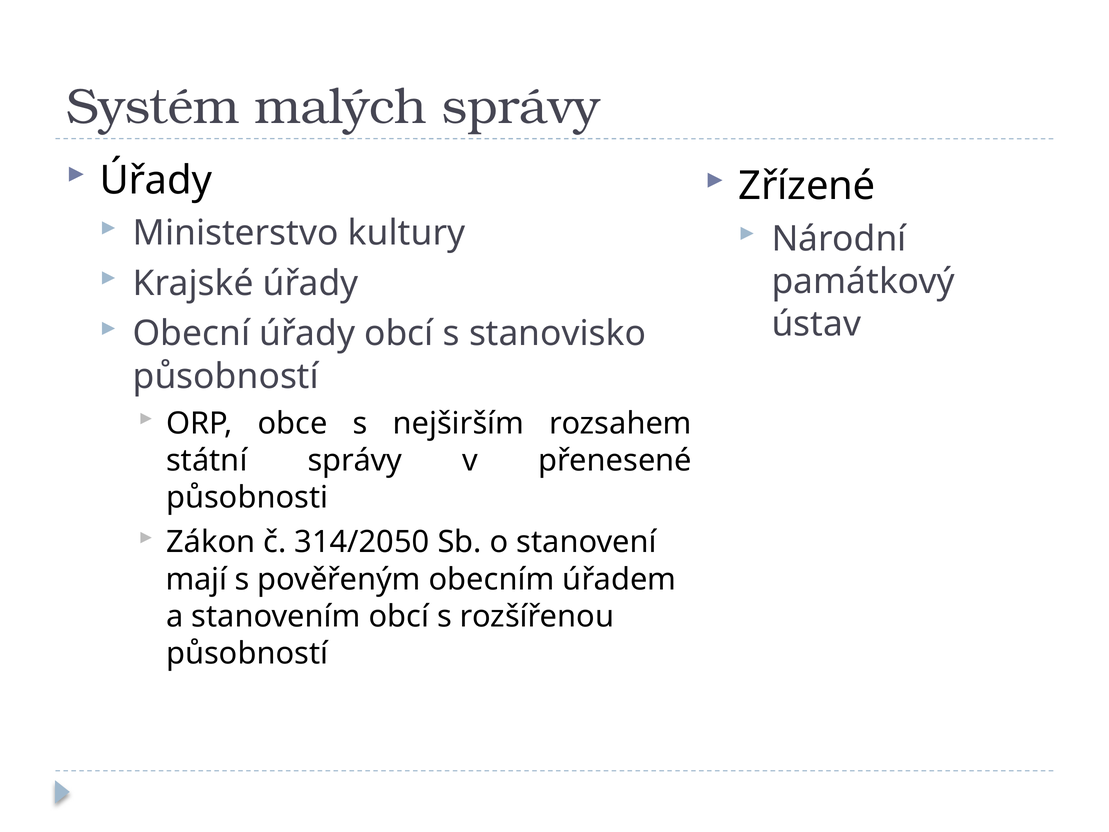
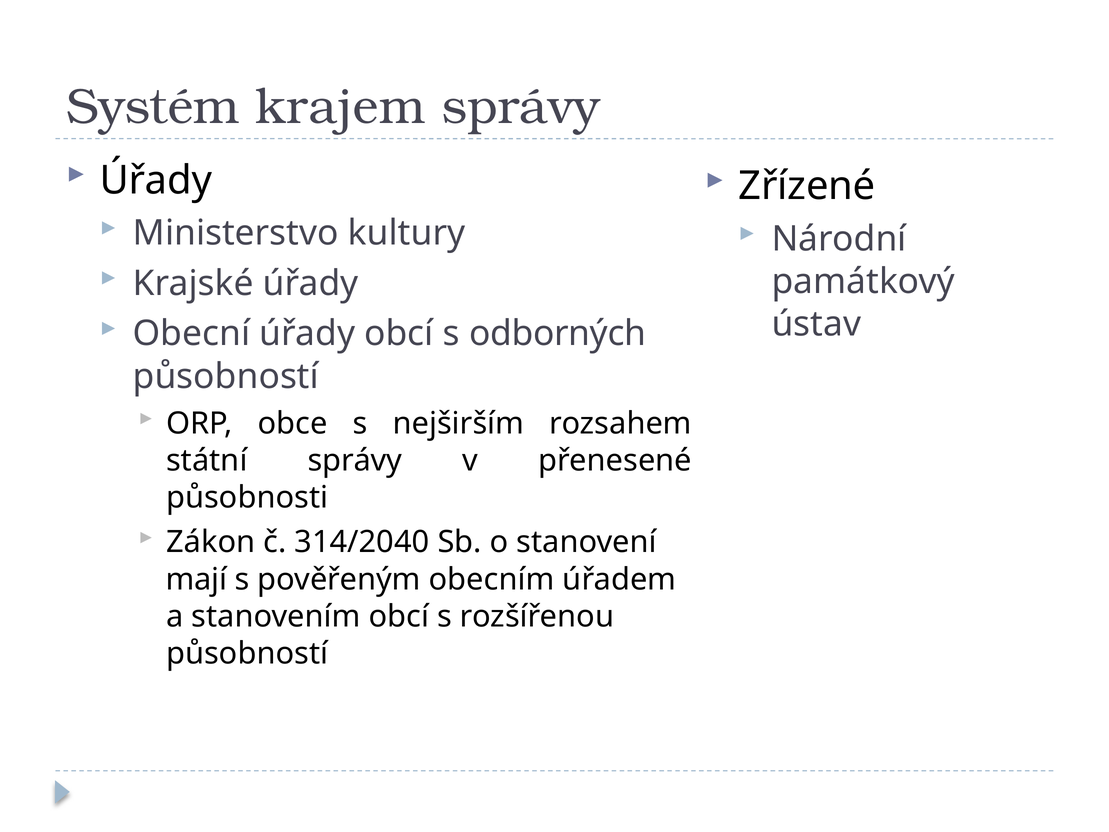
malých: malých -> krajem
stanovisko: stanovisko -> odborných
314/2050: 314/2050 -> 314/2040
